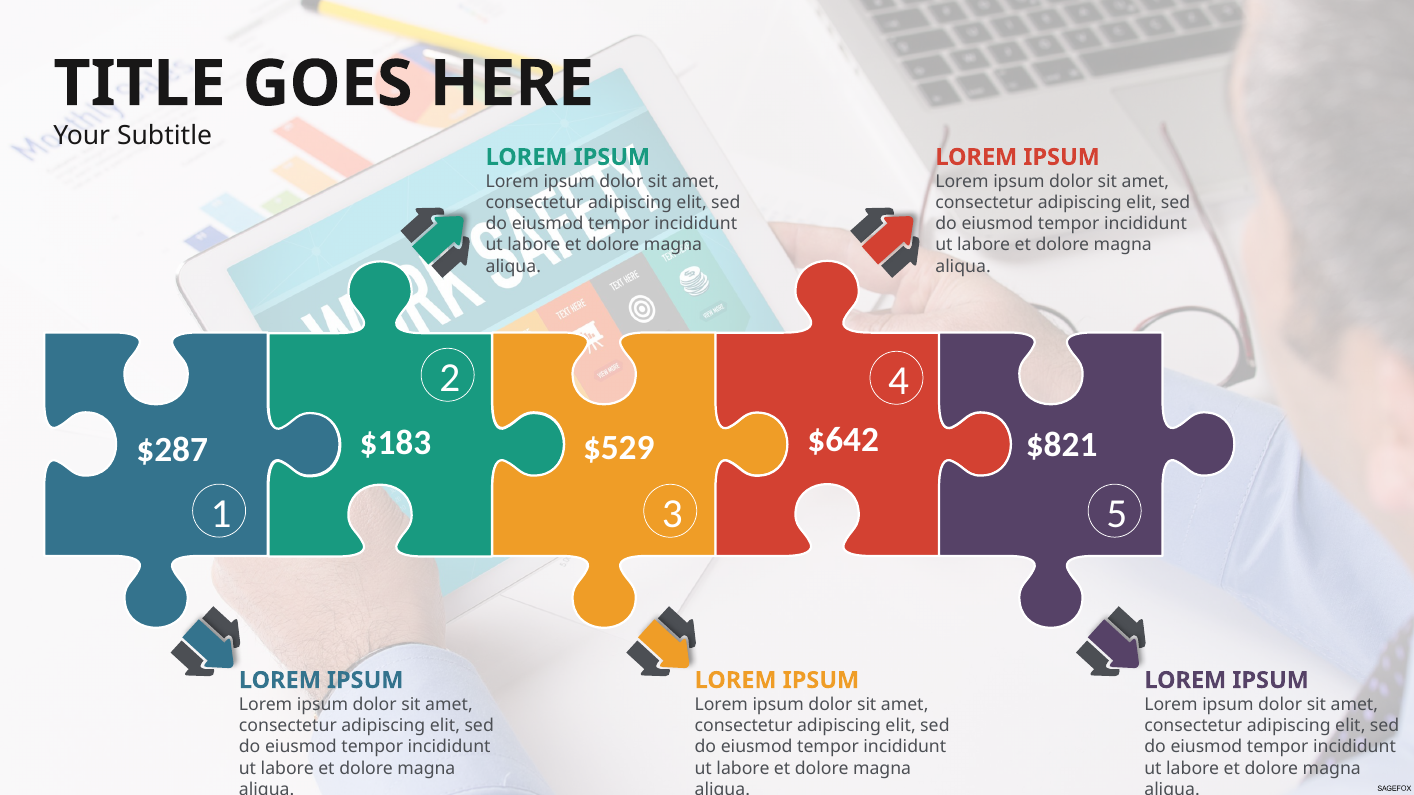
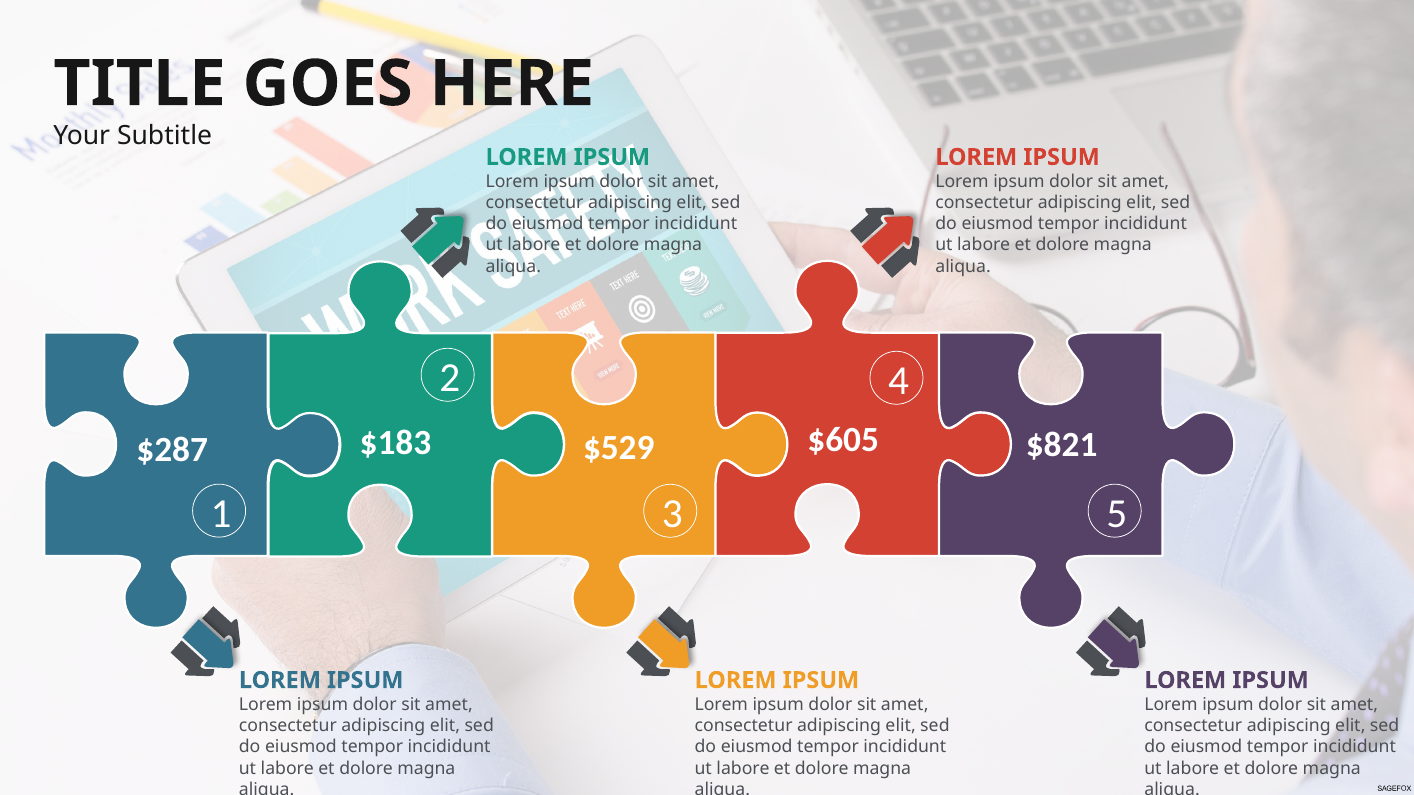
$642: $642 -> $605
